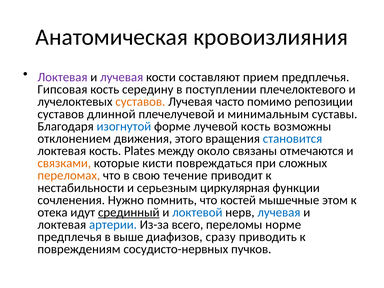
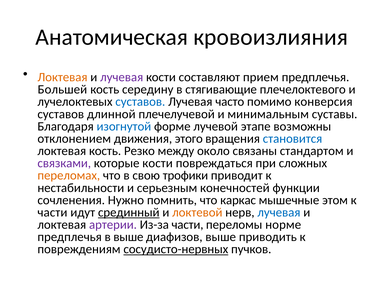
Локтевая at (62, 77) colour: purple -> orange
Гипсовая: Гипсовая -> Большей
поступлении: поступлении -> стягивающие
суставов at (140, 102) colour: orange -> blue
репозиции: репозиции -> конверсия
лучевой кость: кость -> этапе
Plates: Plates -> Резко
отмечаются: отмечаются -> стандартом
связками colour: orange -> purple
которые кисти: кисти -> кости
течение: течение -> трофики
циркулярная: циркулярная -> конечностей
костей: костей -> каркас
отека at (52, 212): отека -> части
локтевой colour: blue -> orange
артерии colour: blue -> purple
Из-за всего: всего -> части
диафизов сразу: сразу -> выше
сосудисто-нервных underline: none -> present
